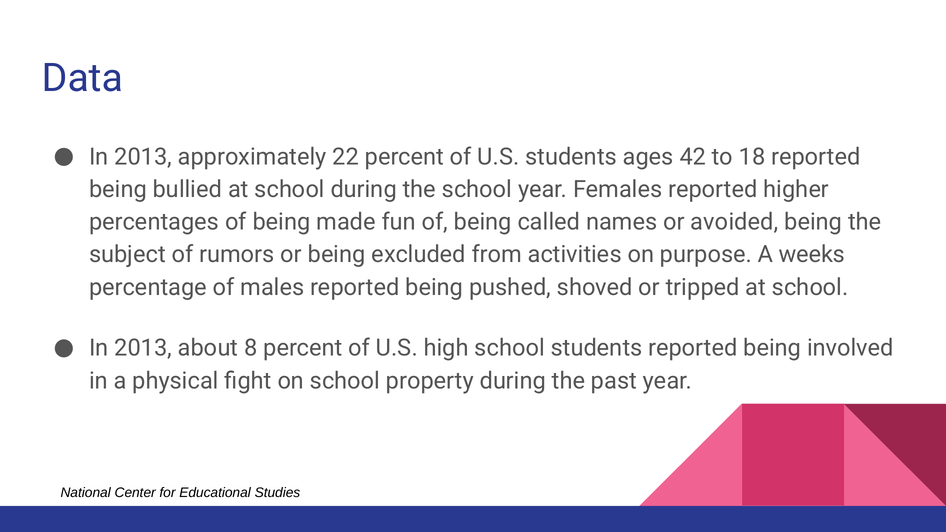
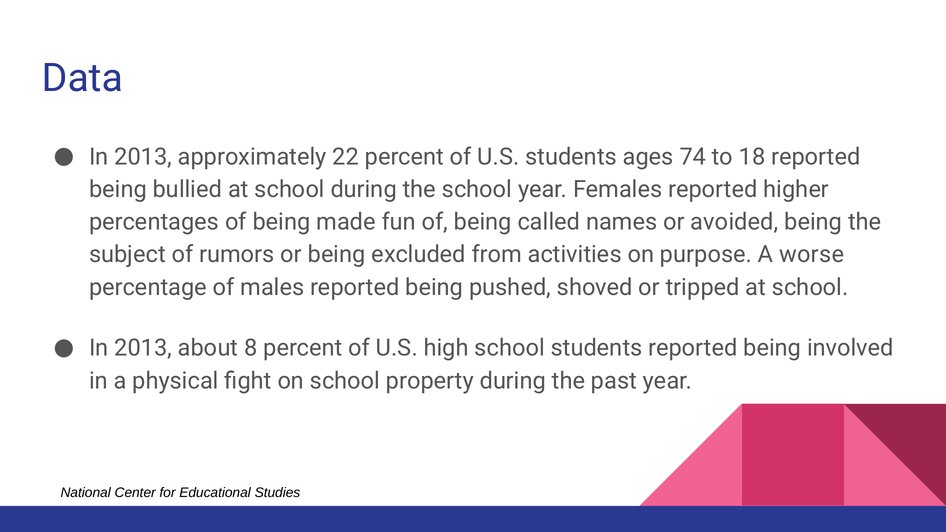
42: 42 -> 74
weeks: weeks -> worse
